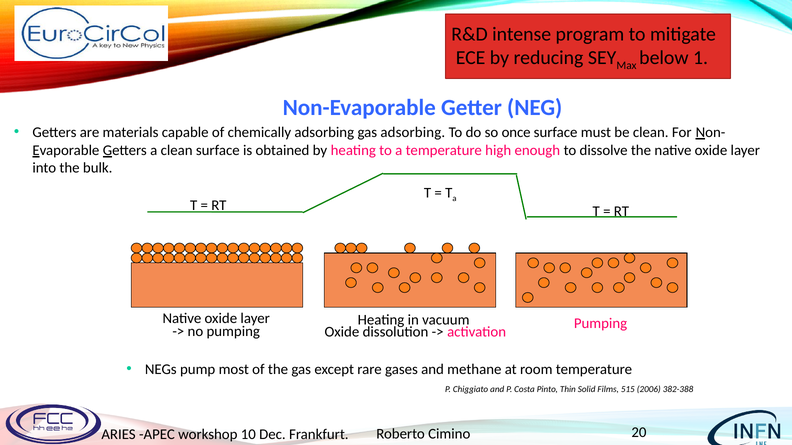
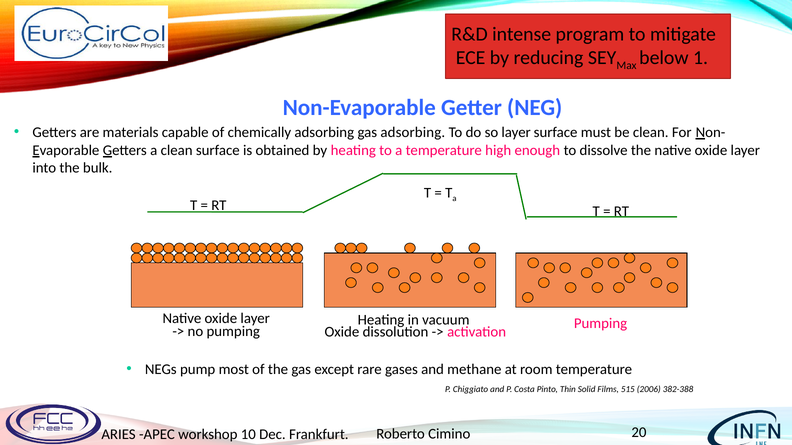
so once: once -> layer
